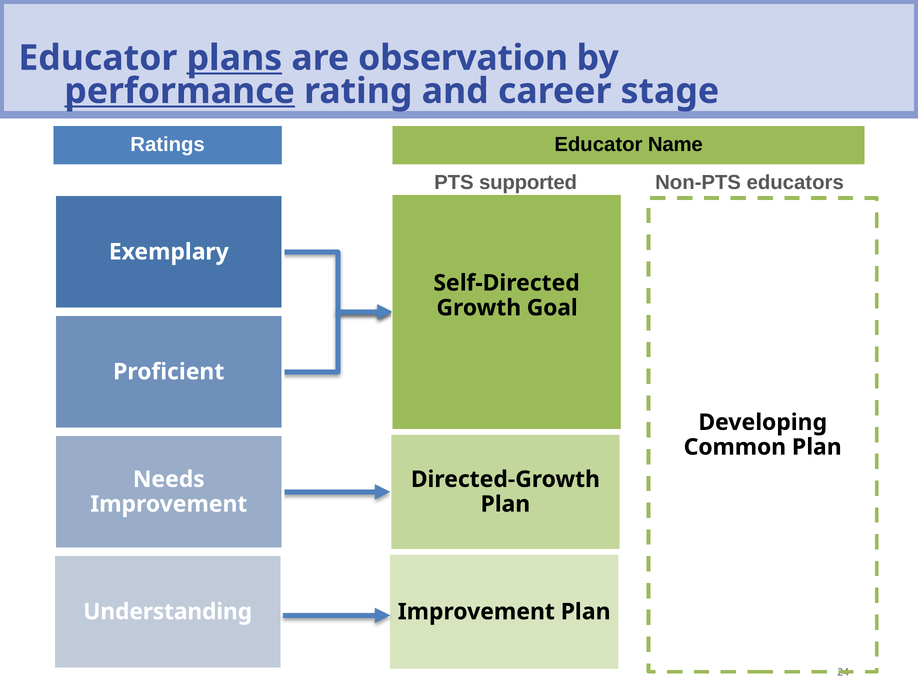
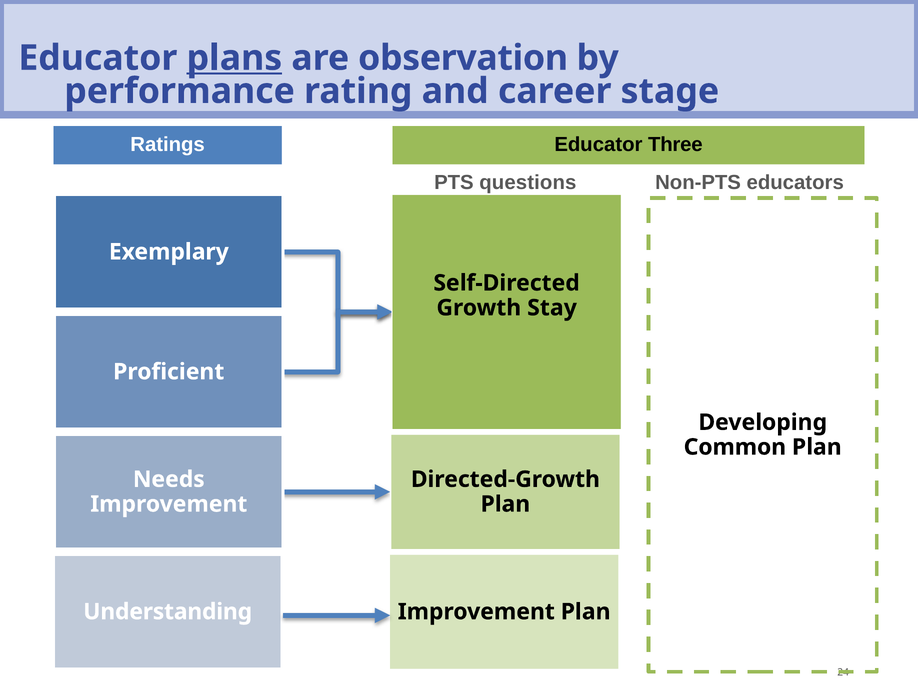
performance underline: present -> none
Name: Name -> Three
supported: supported -> questions
Goal: Goal -> Stay
